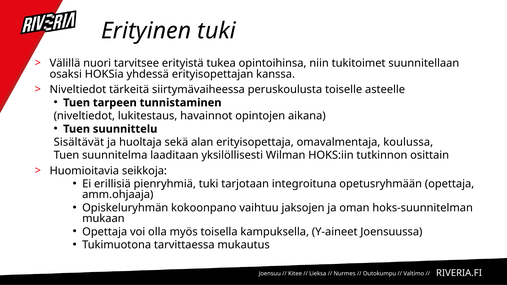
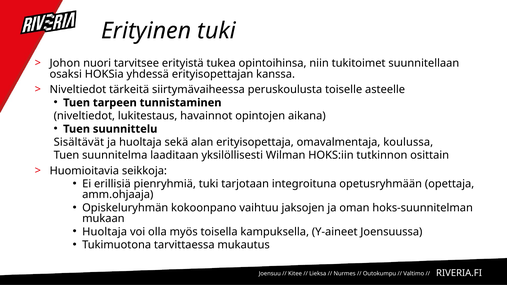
Välillä: Välillä -> Johon
Opettaja at (105, 232): Opettaja -> Huoltaja
